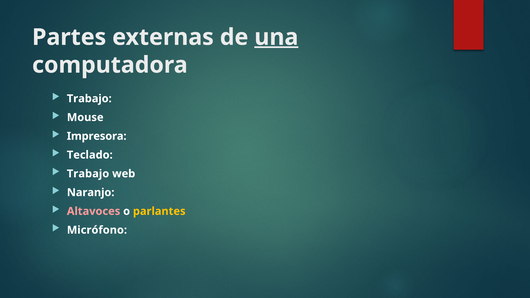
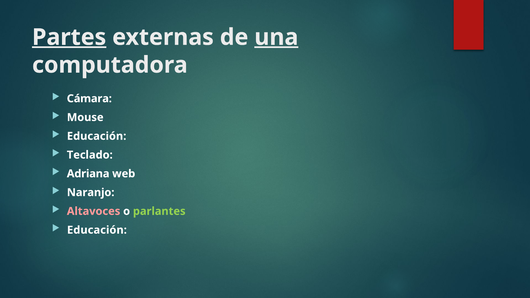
Partes underline: none -> present
Trabajo at (89, 99): Trabajo -> Cámara
Impresora at (97, 136): Impresora -> Educación
Trabajo at (88, 174): Trabajo -> Adriana
parlantes colour: yellow -> light green
Micrófono at (97, 230): Micrófono -> Educación
